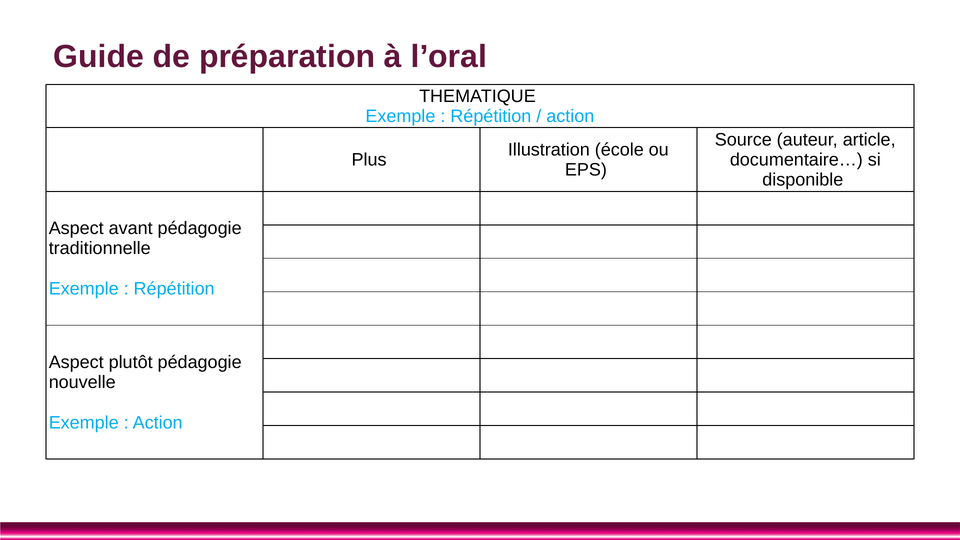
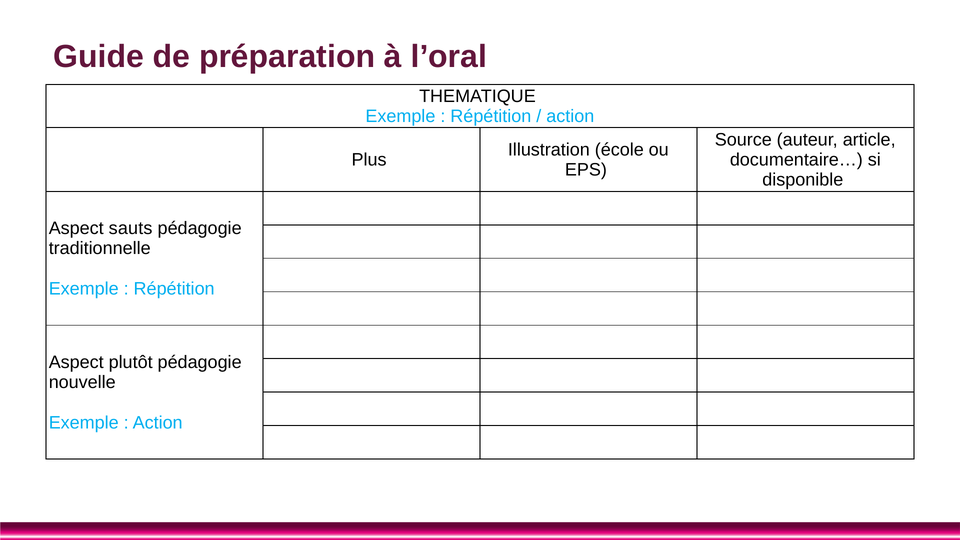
avant: avant -> sauts
